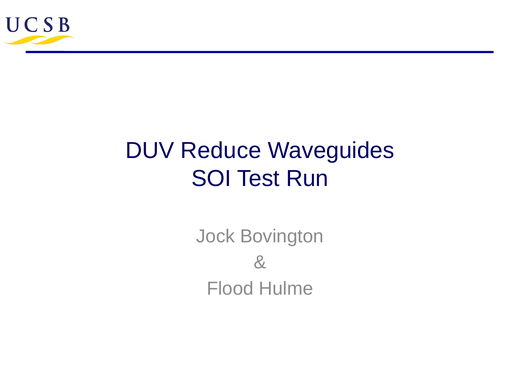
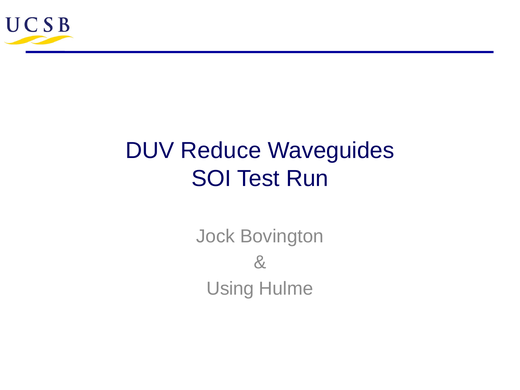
Flood: Flood -> Using
